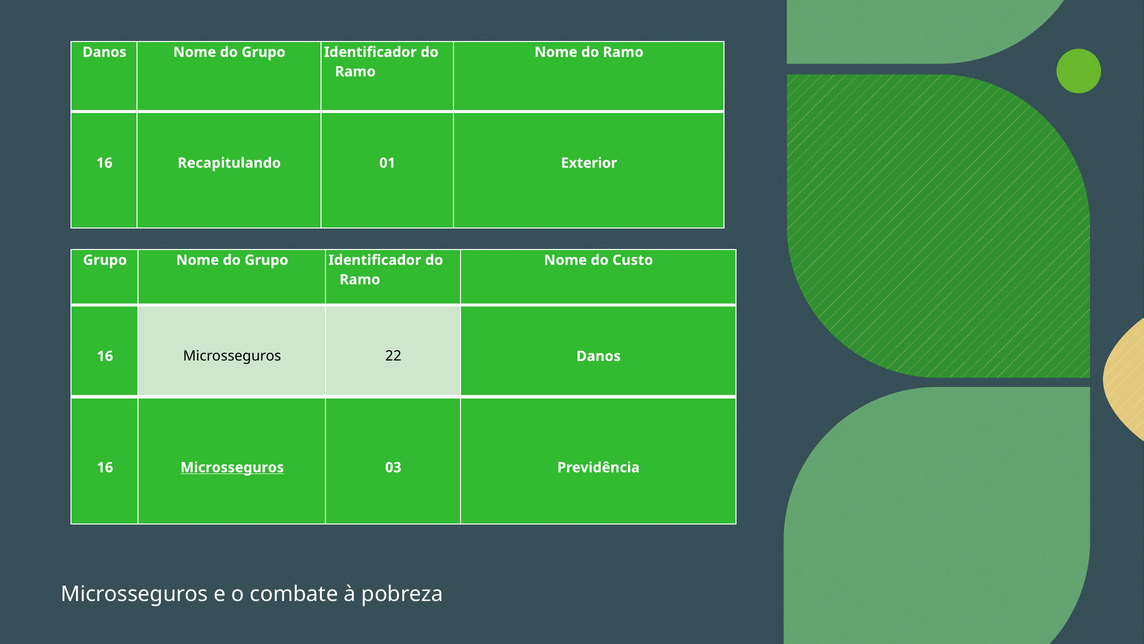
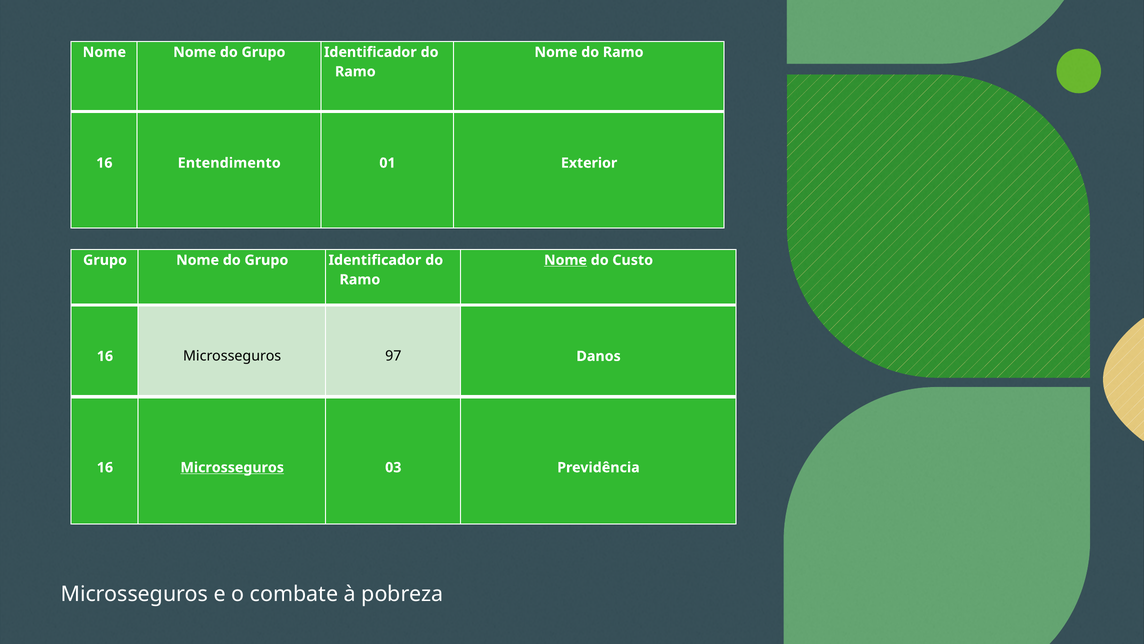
Danos at (104, 52): Danos -> Nome
Recapitulando: Recapitulando -> Entendimento
Nome at (565, 260) underline: none -> present
22: 22 -> 97
